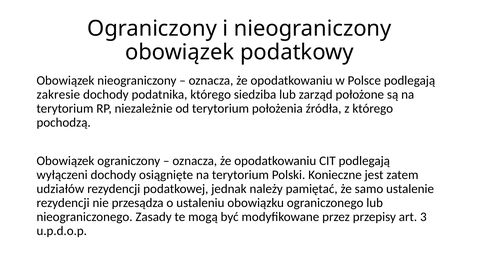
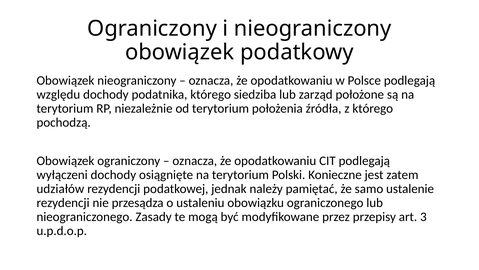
zakresie: zakresie -> względu
